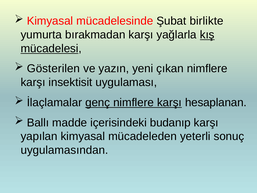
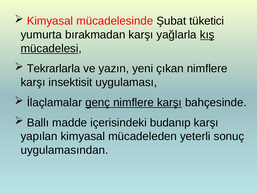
birlikte: birlikte -> tüketici
Gösterilen: Gösterilen -> Tekrarlarla
hesaplanan: hesaplanan -> bahçesinde
